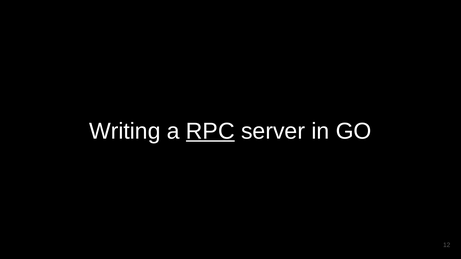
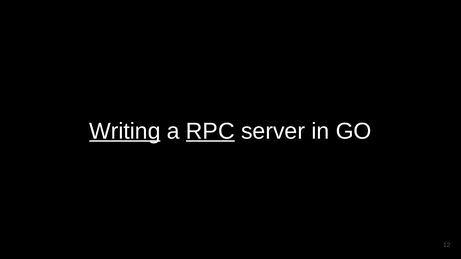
Writing underline: none -> present
